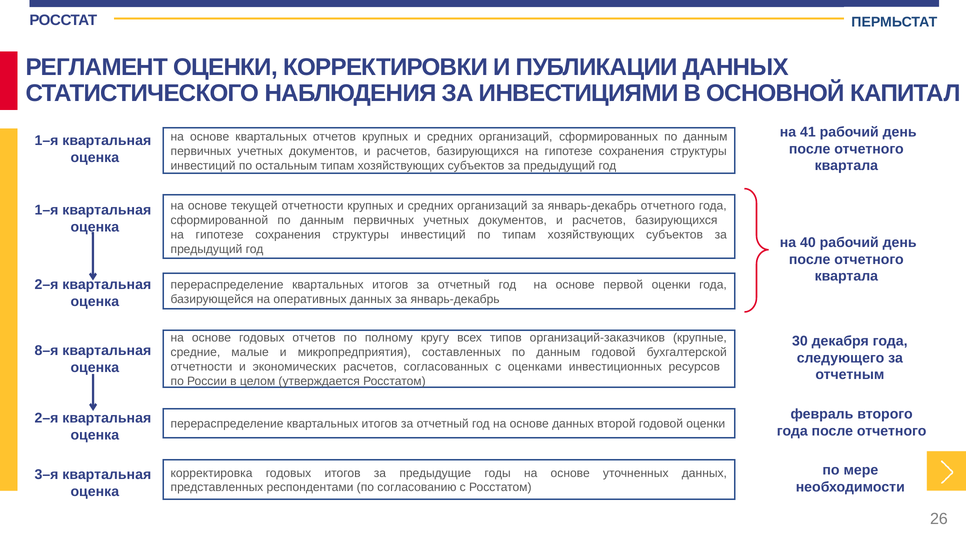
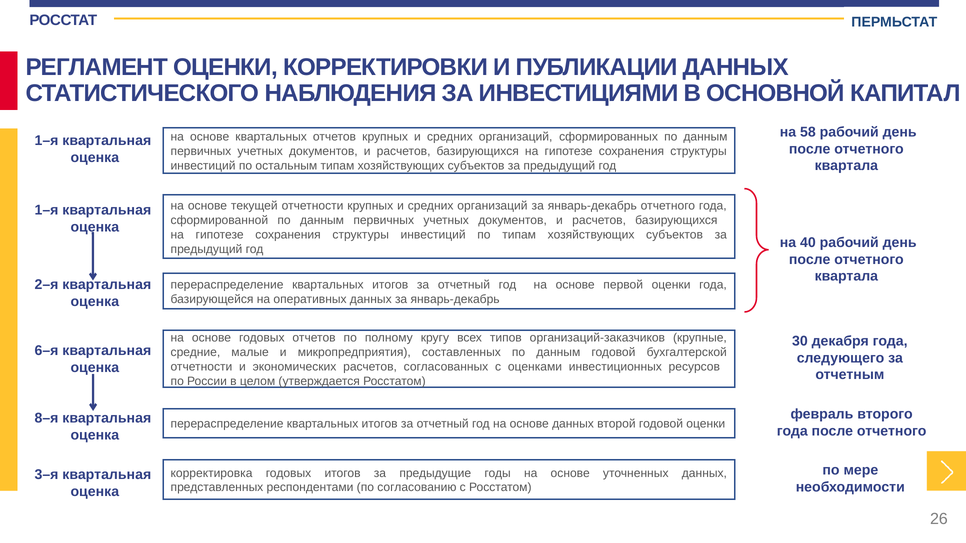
41: 41 -> 58
8–я: 8–я -> 6–я
2–я at (47, 419): 2–я -> 8–я
